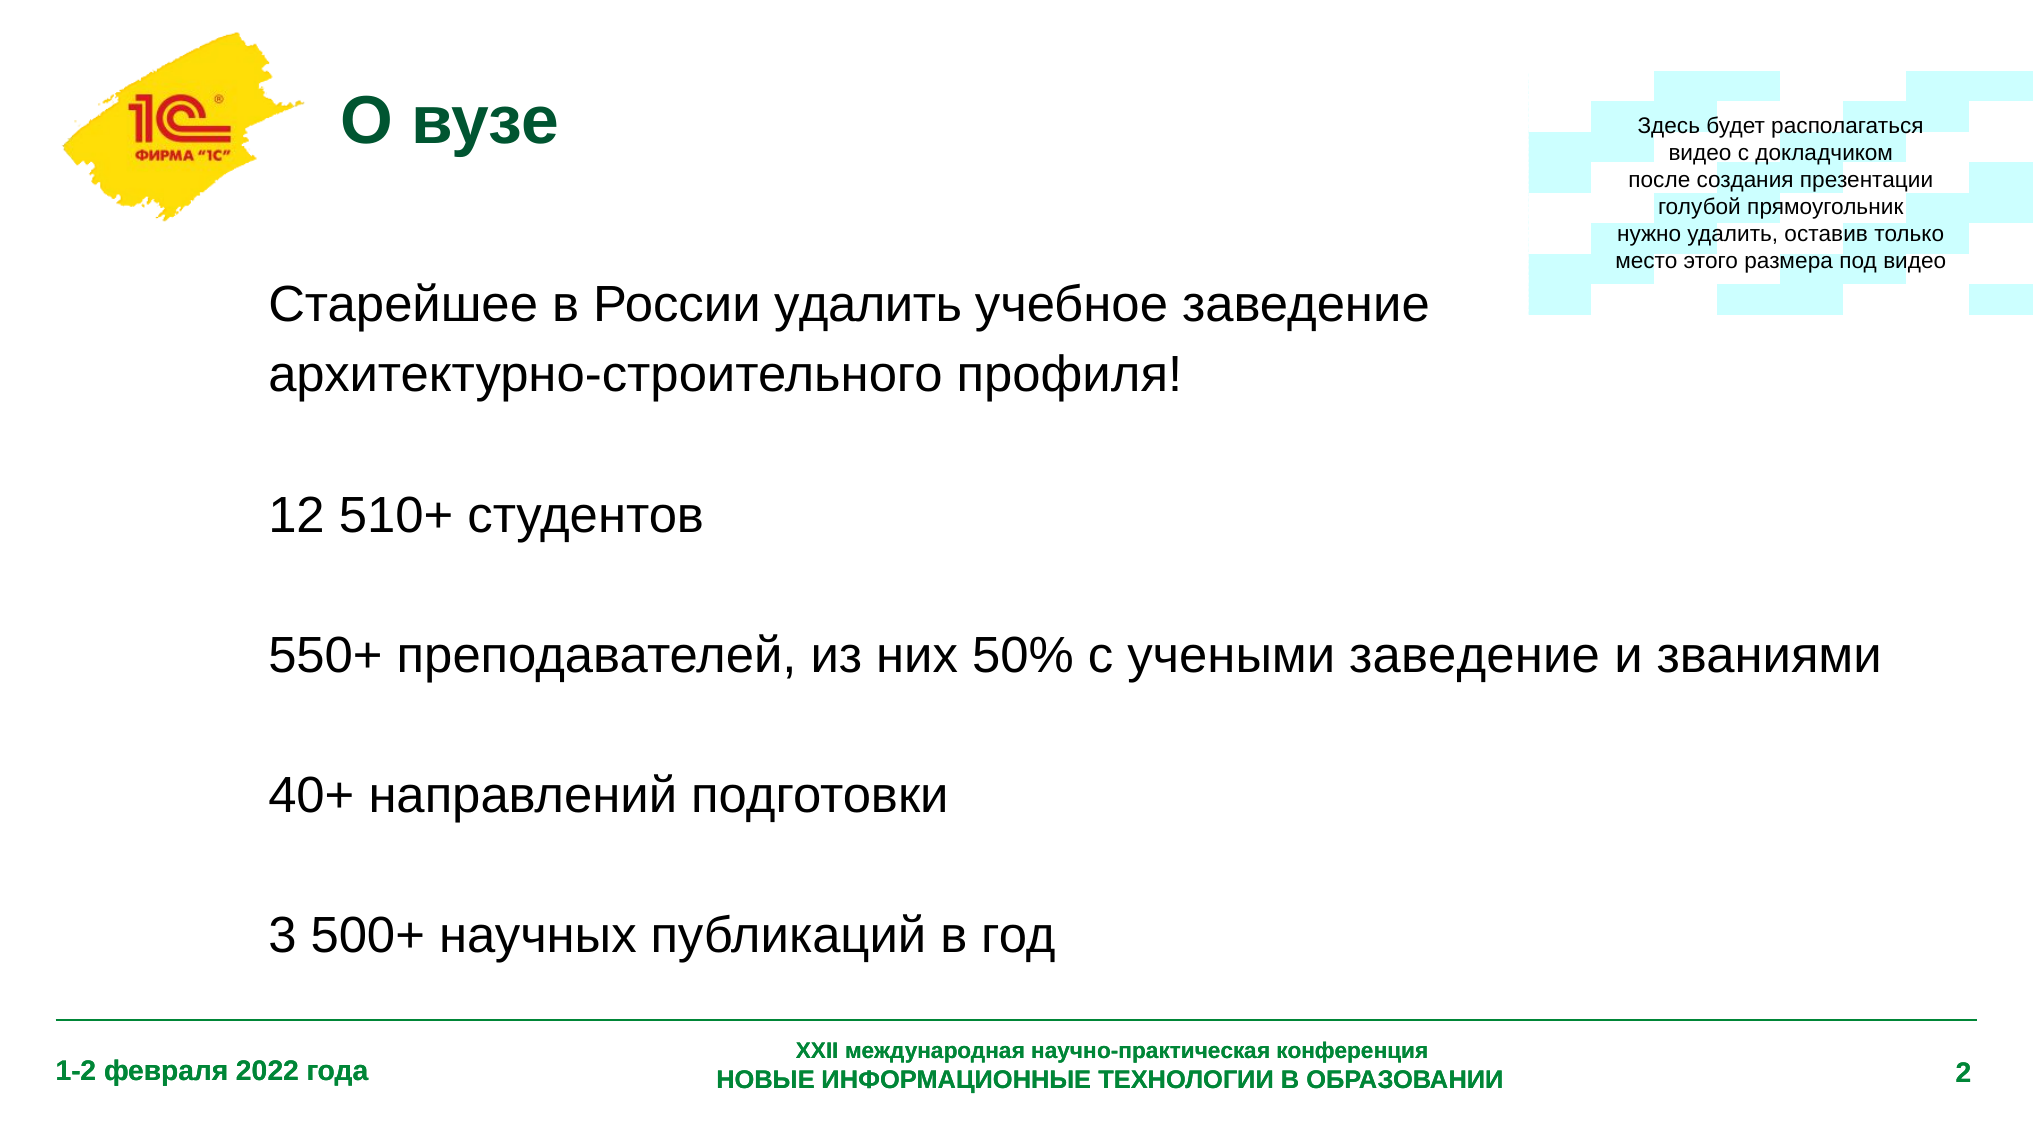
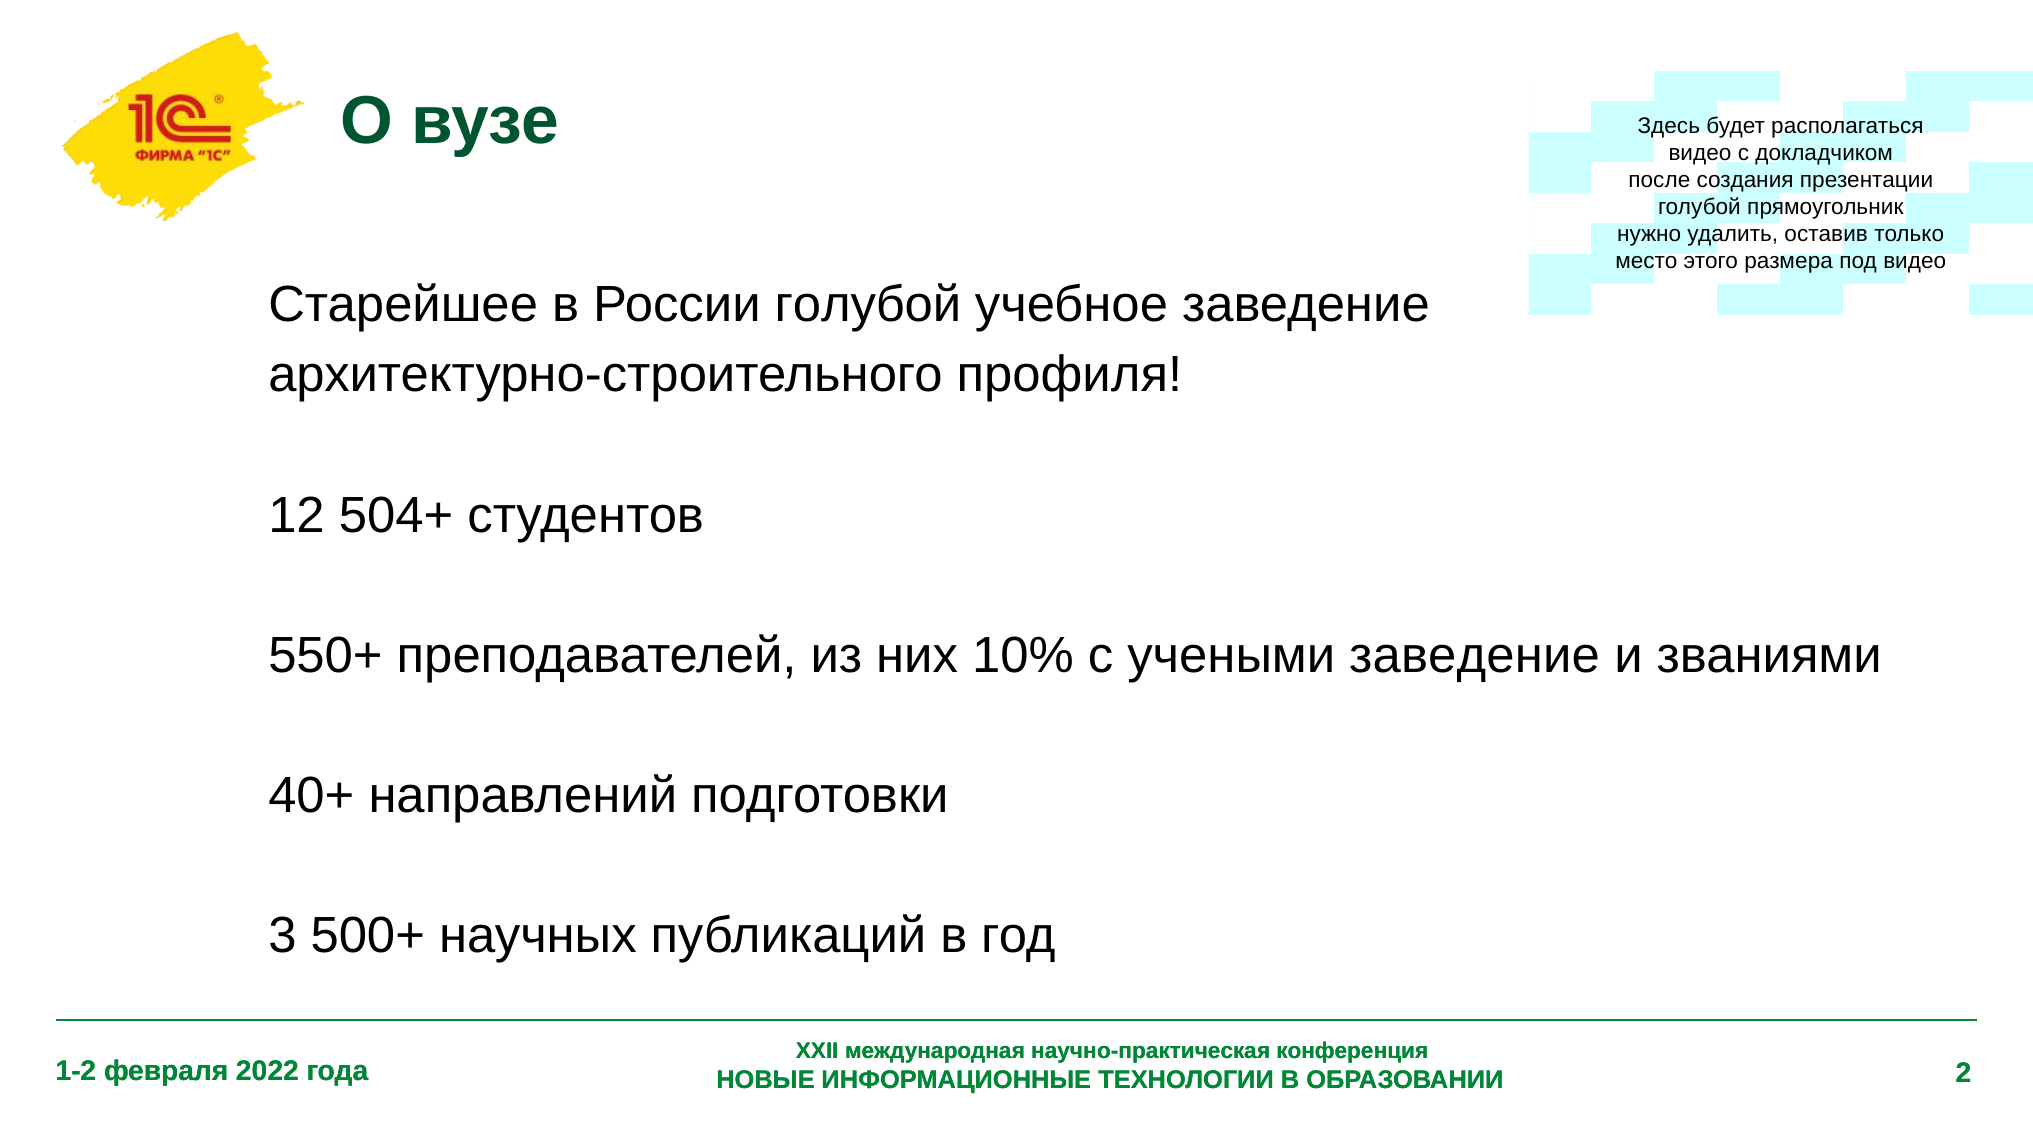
России удалить: удалить -> голубой
510+: 510+ -> 504+
50%: 50% -> 10%
